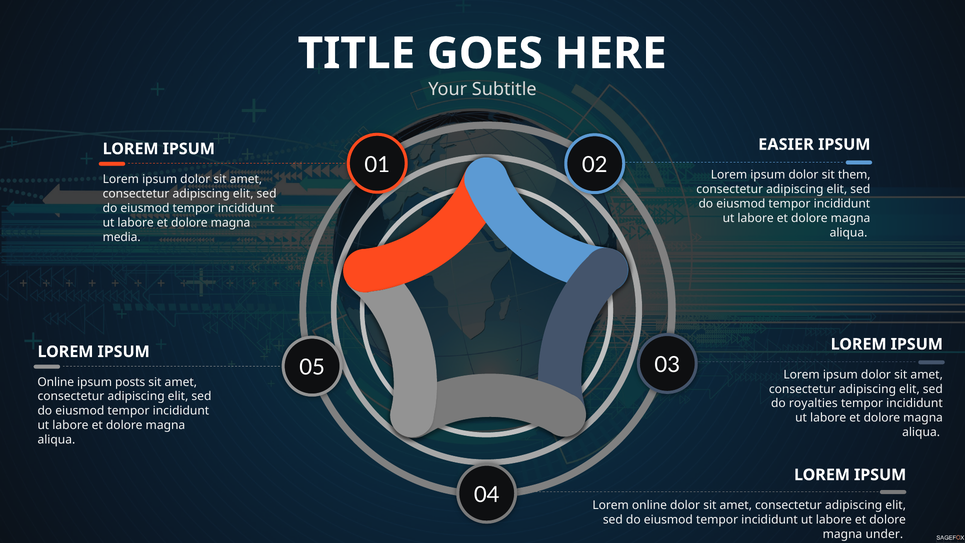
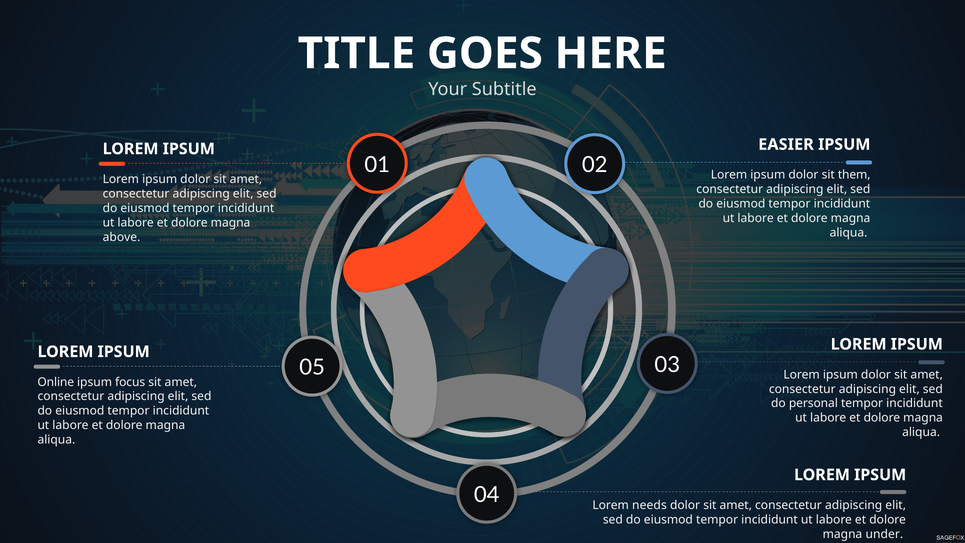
media: media -> above
posts: posts -> focus
royalties: royalties -> personal
Lorem online: online -> needs
